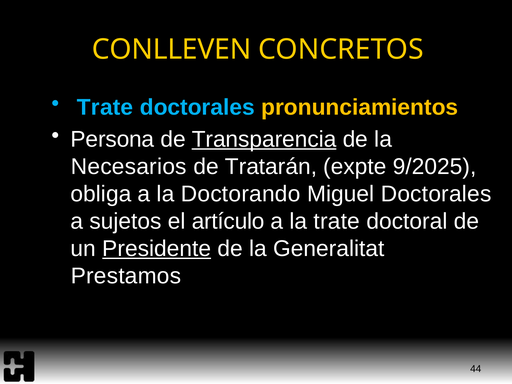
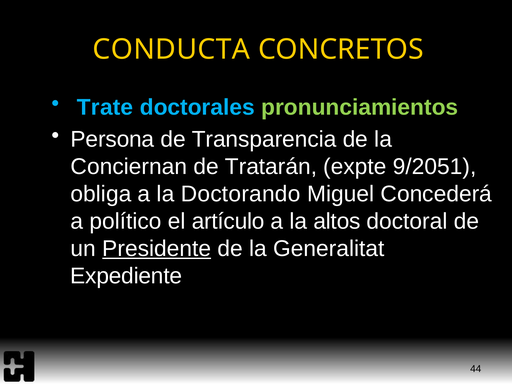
CONLLEVEN: CONLLEVEN -> CONDUCTA
pronunciamientos colour: yellow -> light green
Transparencia underline: present -> none
Necesarios: Necesarios -> Conciernan
9/2025: 9/2025 -> 9/2051
Miguel Doctorales: Doctorales -> Concederá
sujetos: sujetos -> político
la trate: trate -> altos
Prestamos: Prestamos -> Expediente
